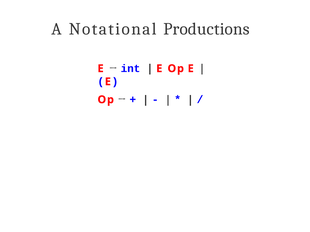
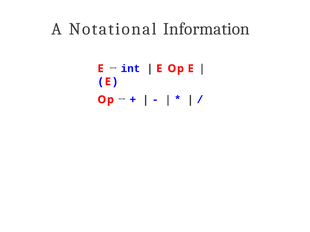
Productions: Productions -> Information
